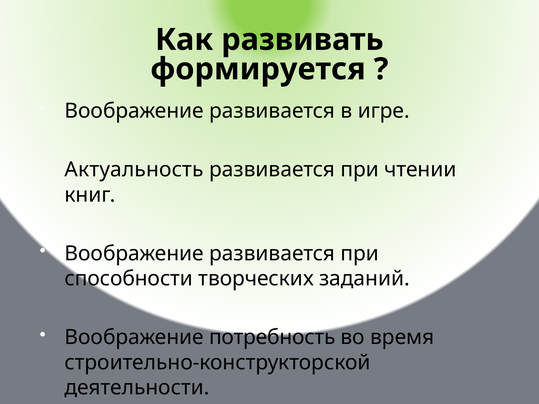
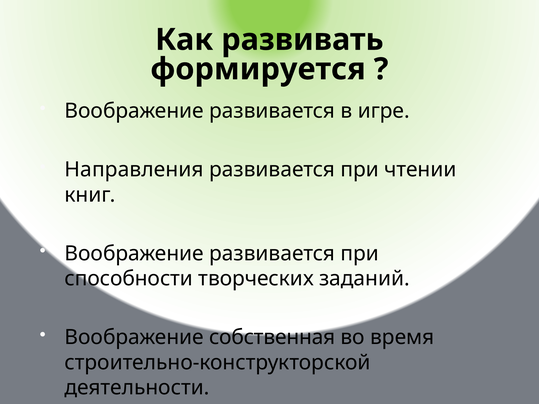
Актуальность: Актуальность -> Направления
потребность: потребность -> собственная
